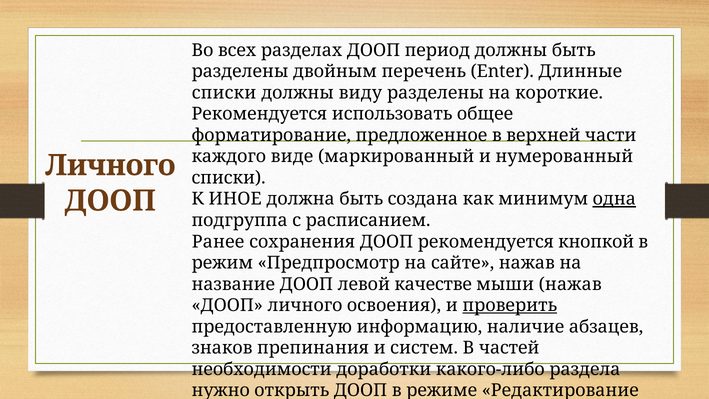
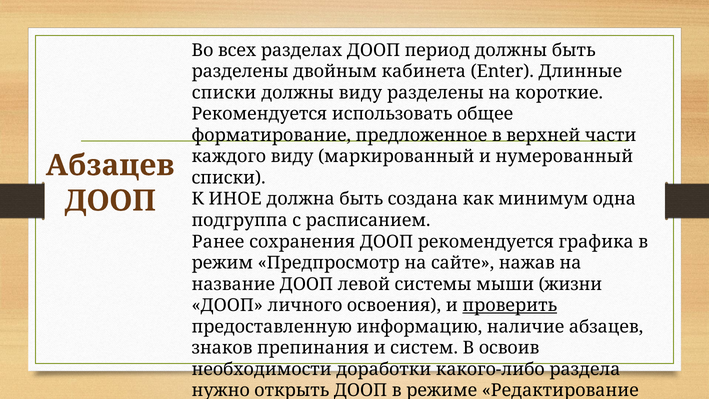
перечень: перечень -> кабинета
каждого виде: виде -> виду
Личного at (110, 165): Личного -> Абзацев
одна underline: present -> none
кнопкой: кнопкой -> графика
качестве: качестве -> системы
мыши нажав: нажав -> жизни
частей: частей -> освоив
